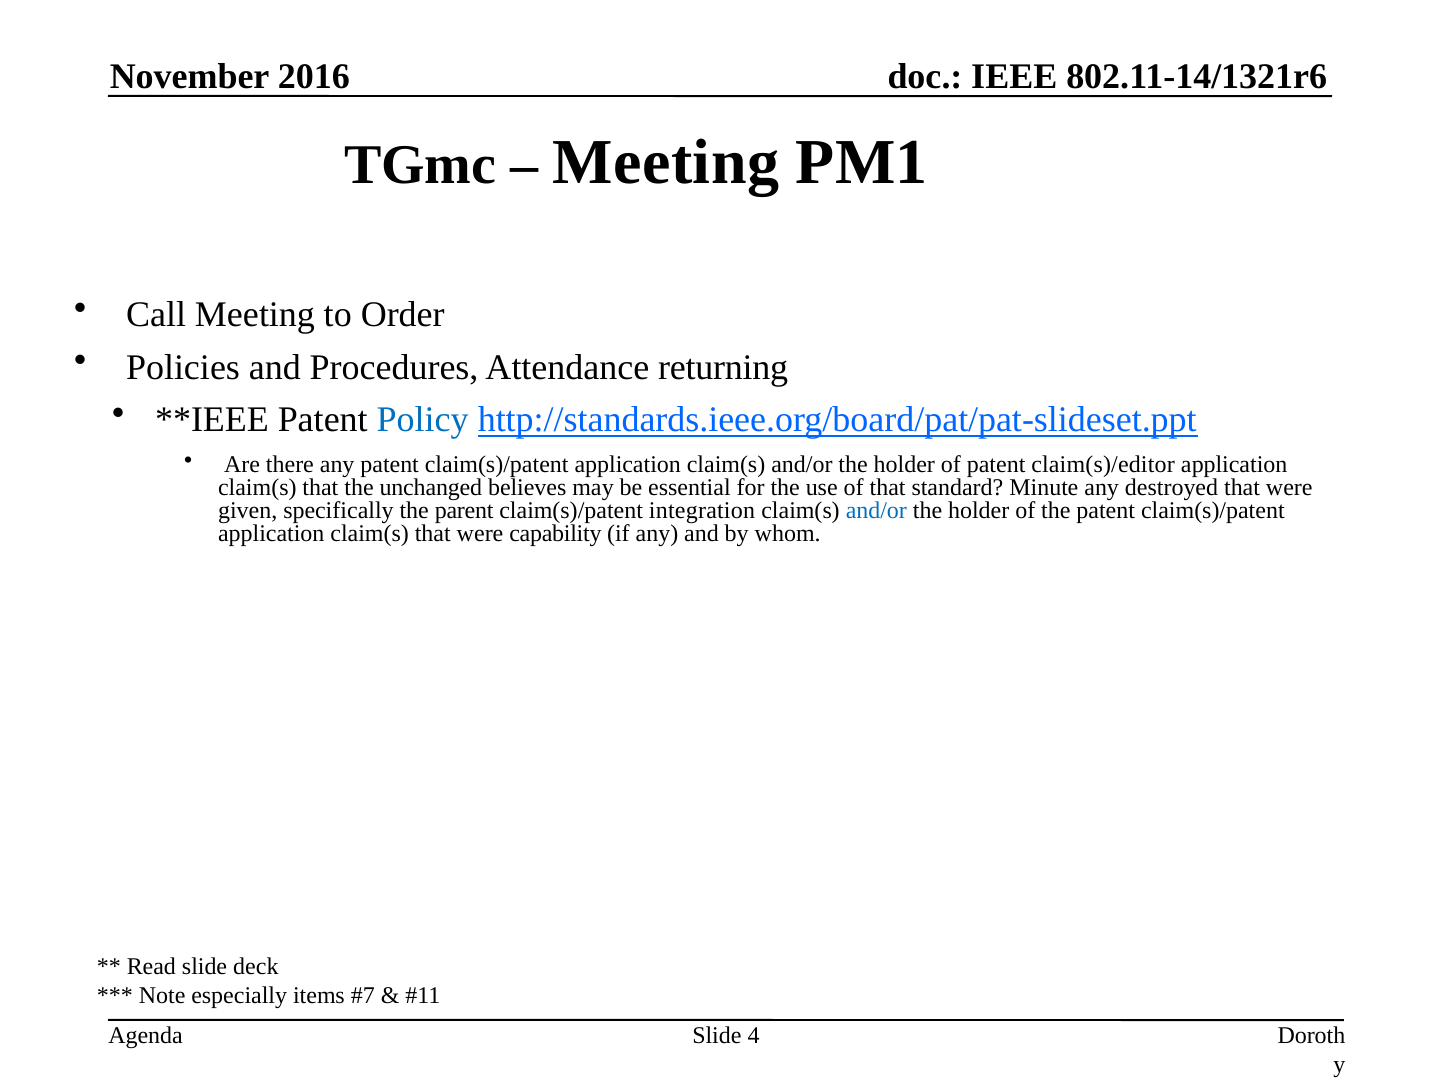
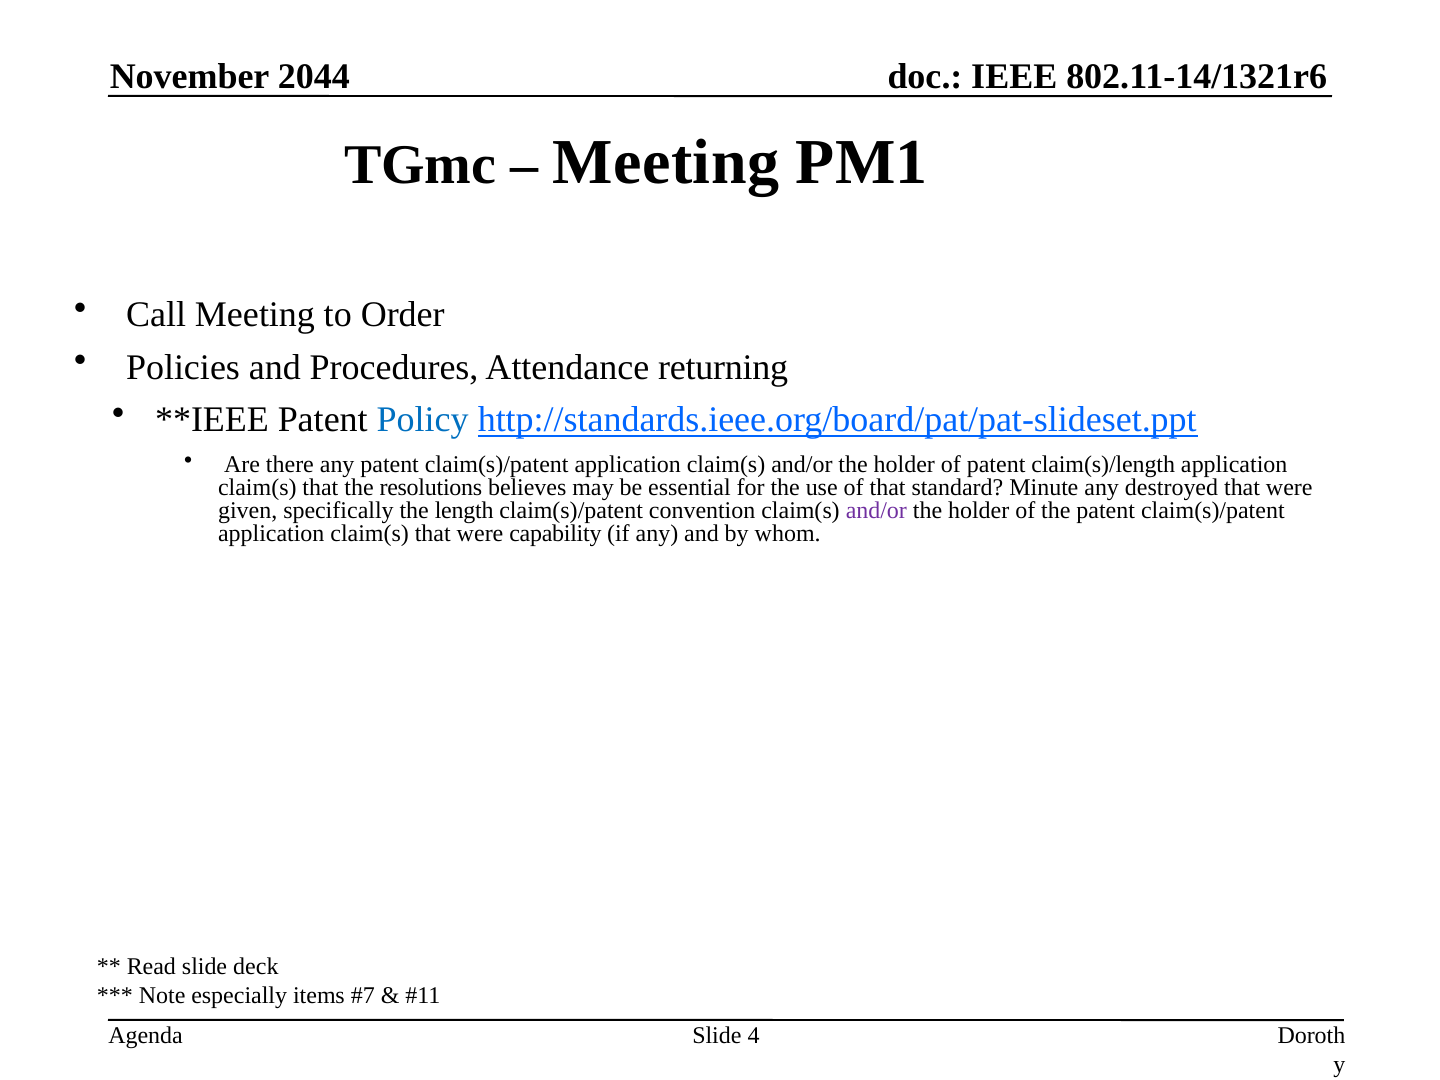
2016: 2016 -> 2044
claim(s)/editor: claim(s)/editor -> claim(s)/length
unchanged: unchanged -> resolutions
parent: parent -> length
integration: integration -> convention
and/or at (876, 511) colour: blue -> purple
